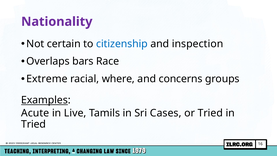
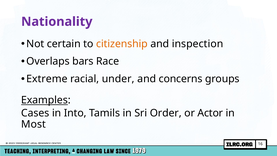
citizenship colour: blue -> orange
where: where -> under
Acute: Acute -> Cases
Live: Live -> Into
Cases: Cases -> Order
or Tried: Tried -> Actor
Tried at (34, 124): Tried -> Most
